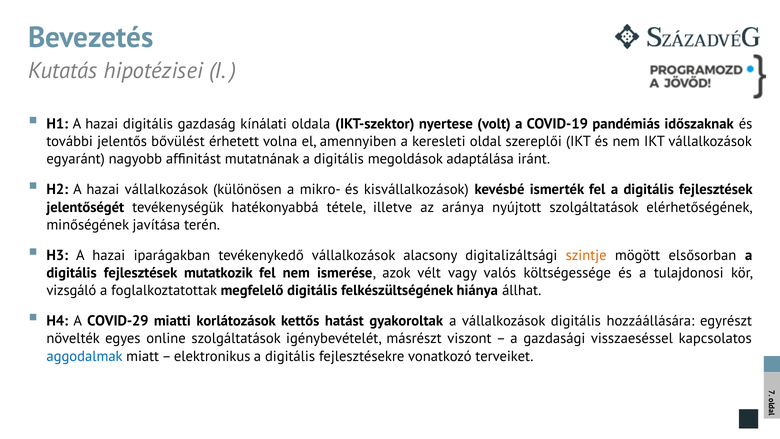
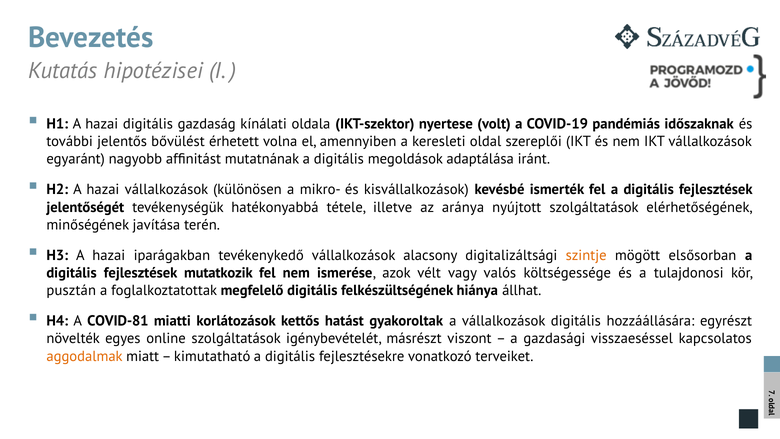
vizsgáló: vizsgáló -> pusztán
COVID-29: COVID-29 -> COVID-81
aggodalmak colour: blue -> orange
elektronikus: elektronikus -> kimutatható
